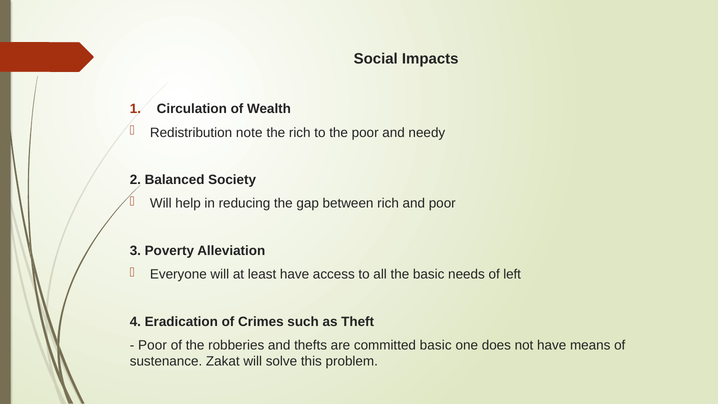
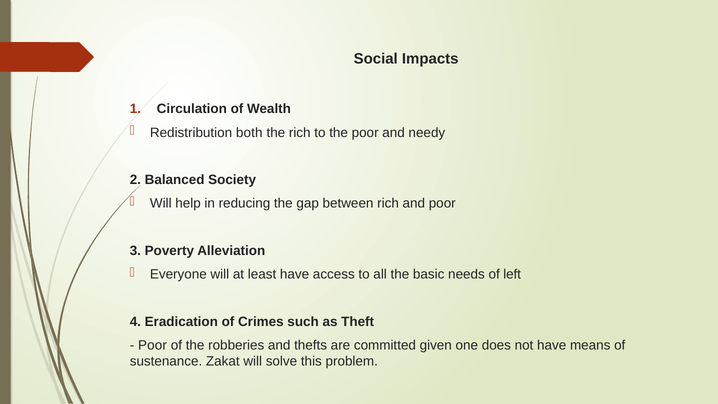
note: note -> both
committed basic: basic -> given
